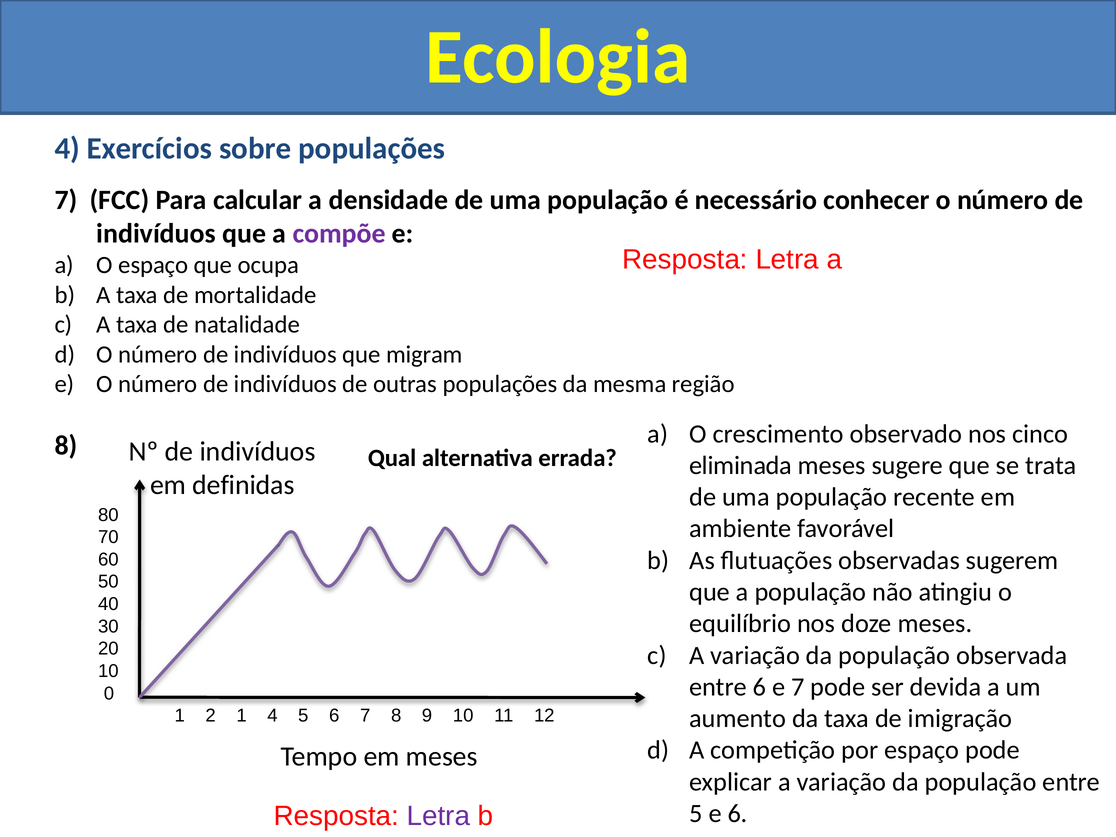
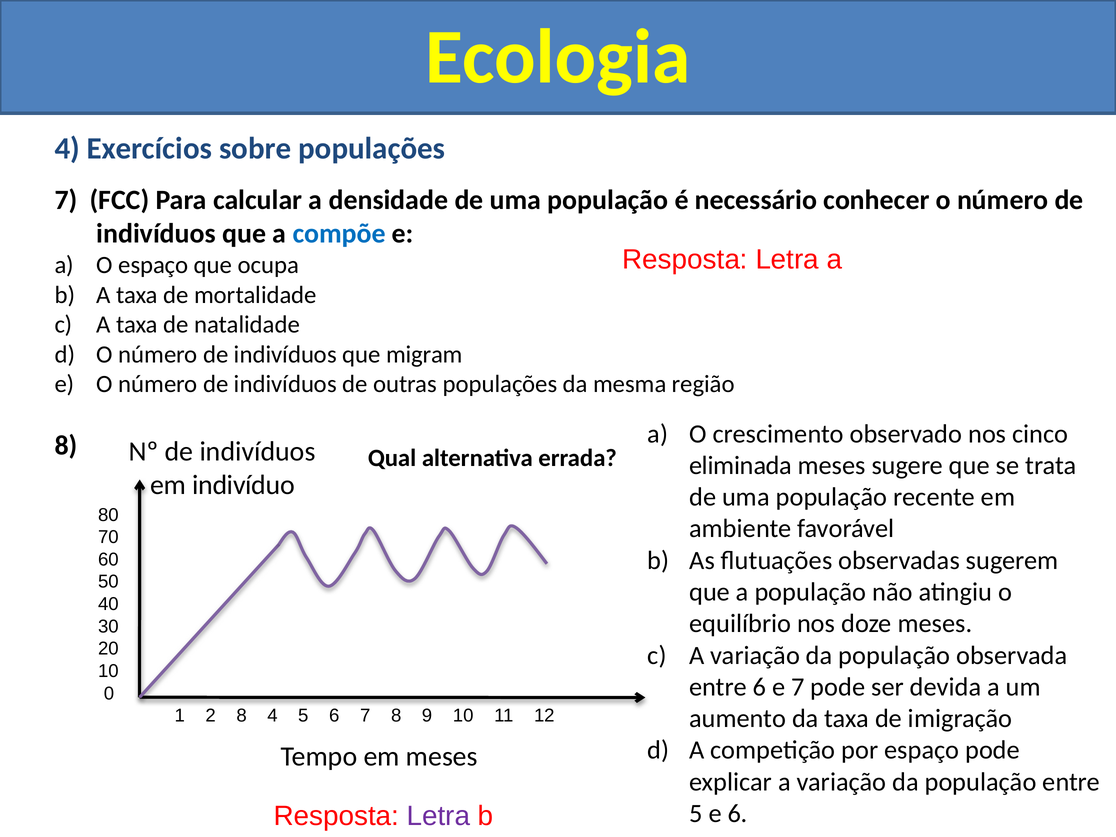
compõe colour: purple -> blue
definidas: definidas -> indivíduo
2 1: 1 -> 8
